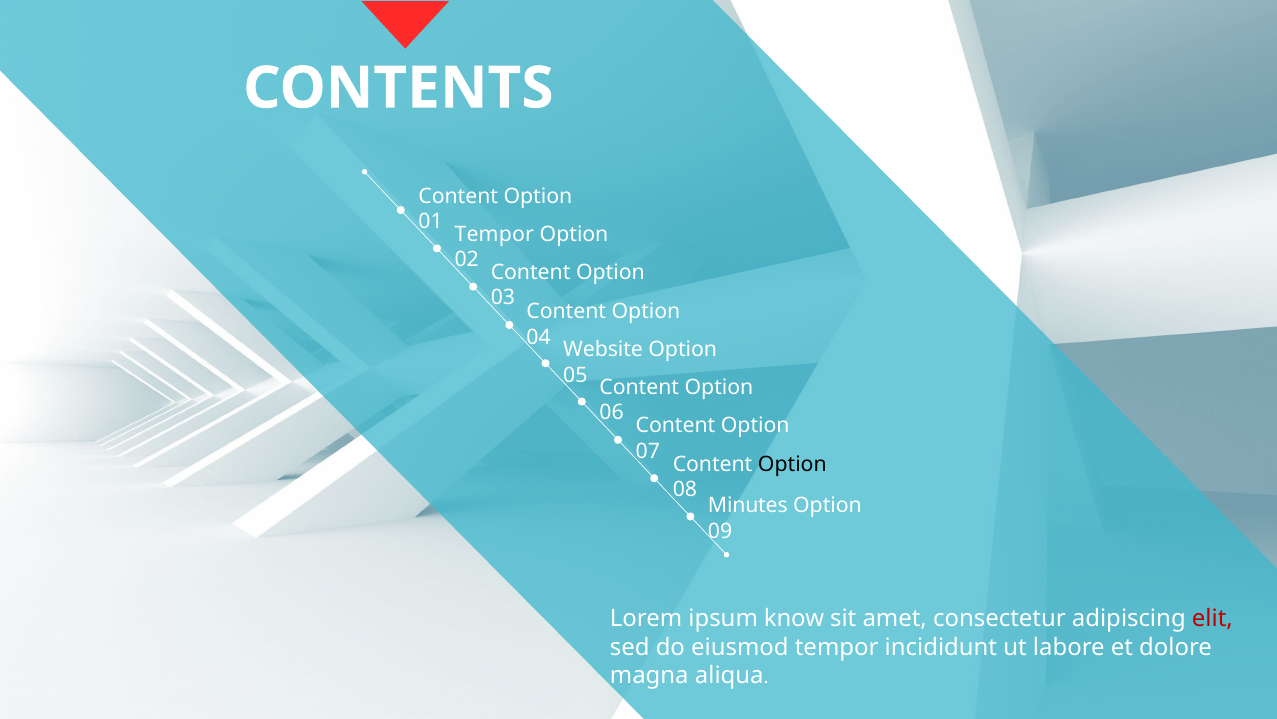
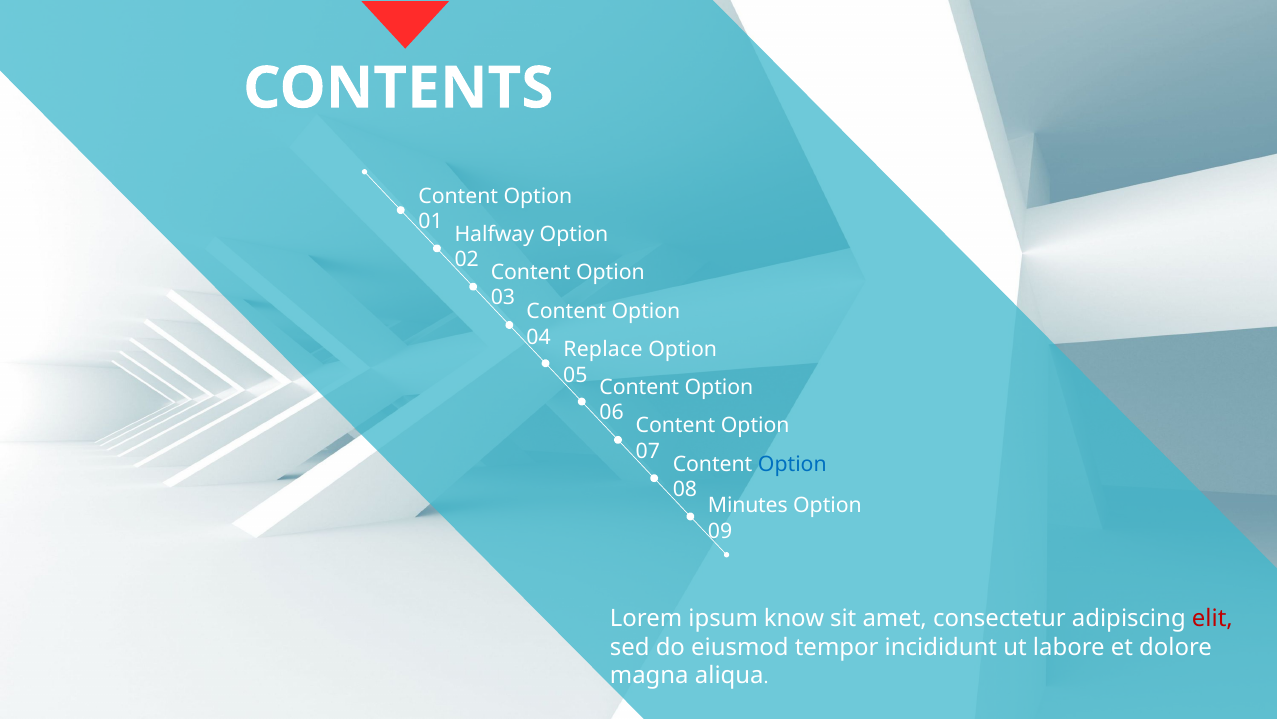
Tempor at (494, 234): Tempor -> Halfway
Website: Website -> Replace
Option at (792, 464) colour: black -> blue
